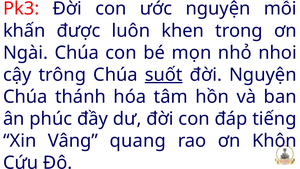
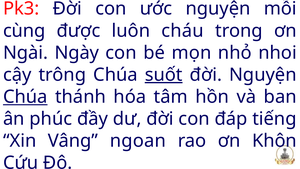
khấn: khấn -> cùng
khen: khen -> cháu
Ngài Chúa: Chúa -> Ngày
Chúa at (25, 97) underline: none -> present
quang: quang -> ngoan
